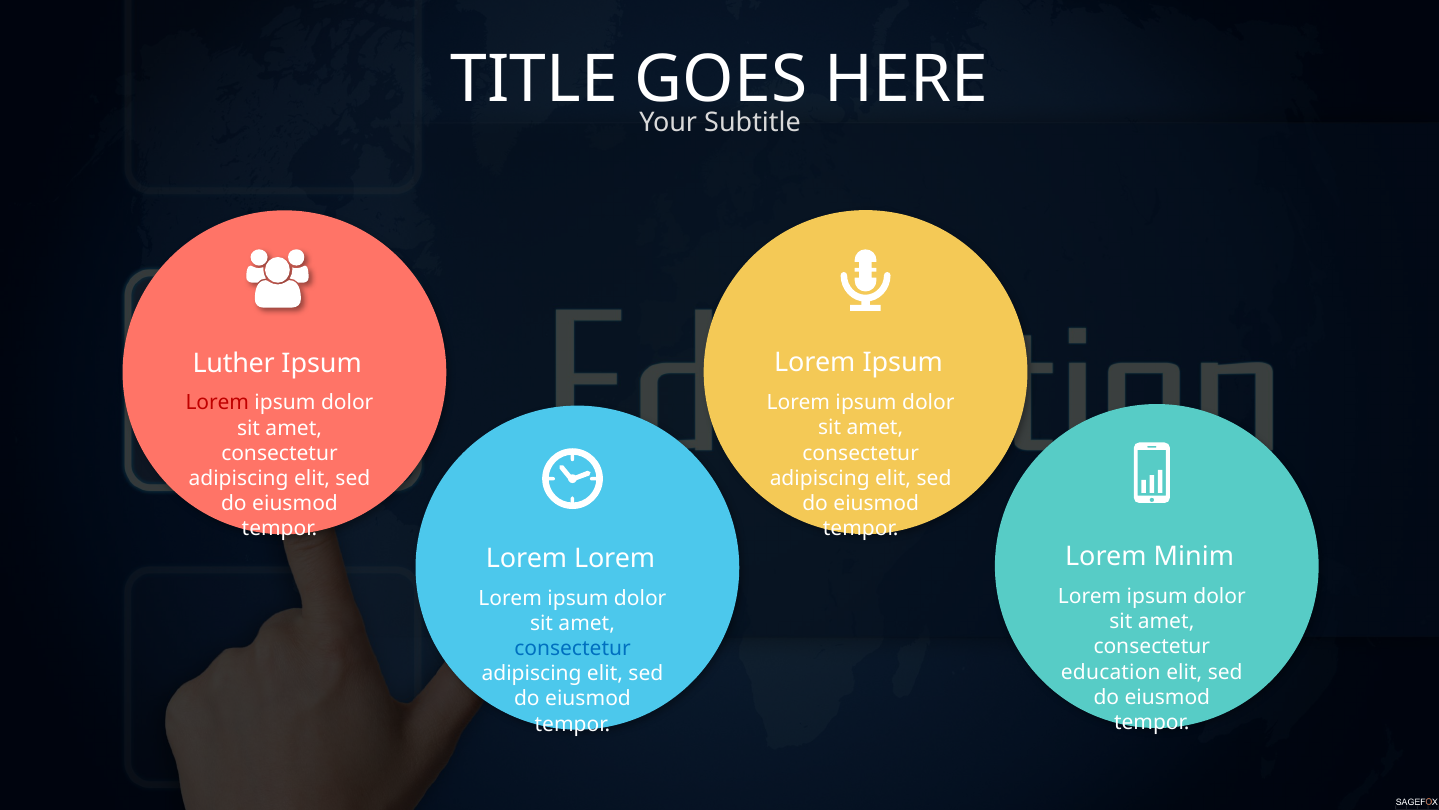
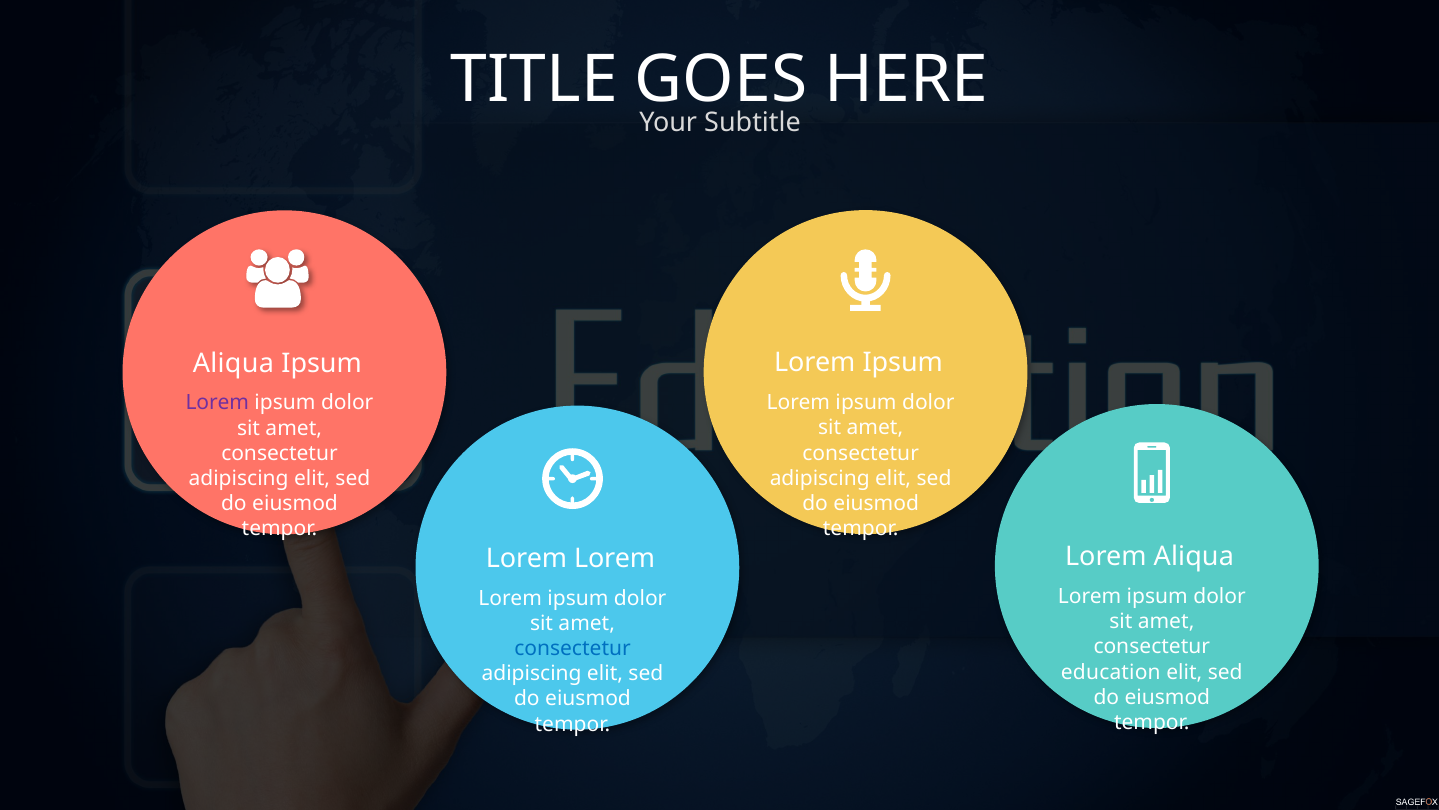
Luther at (234, 363): Luther -> Aliqua
Lorem at (217, 403) colour: red -> purple
Lorem Minim: Minim -> Aliqua
